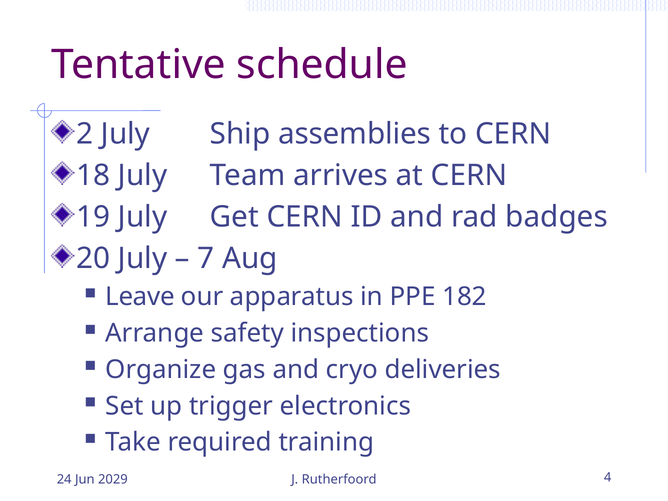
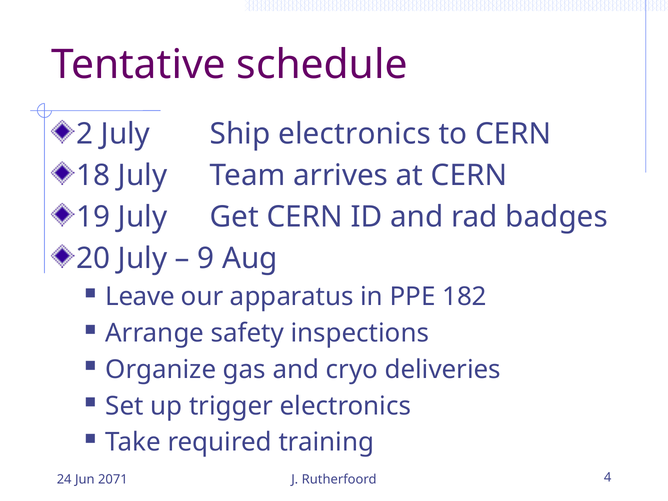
Ship assemblies: assemblies -> electronics
7: 7 -> 9
2029: 2029 -> 2071
